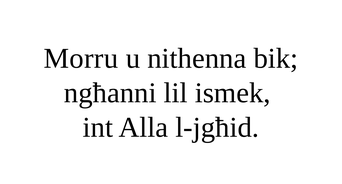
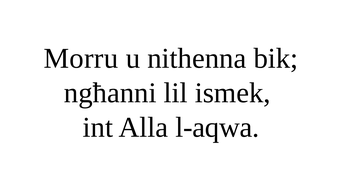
l-jgħid: l-jgħid -> l-aqwa
